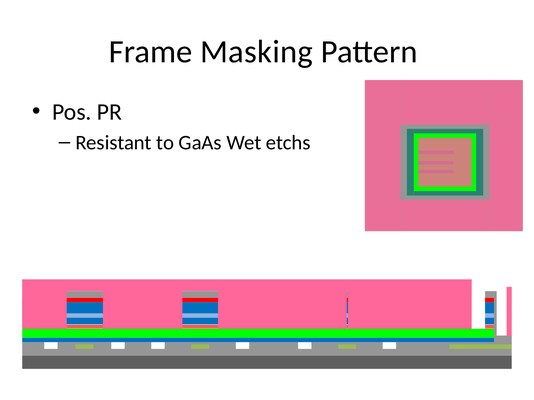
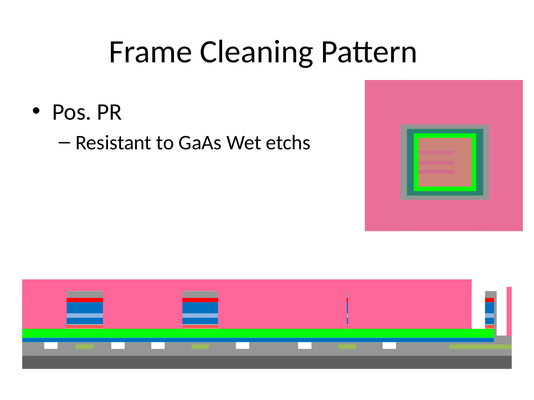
Masking: Masking -> Cleaning
